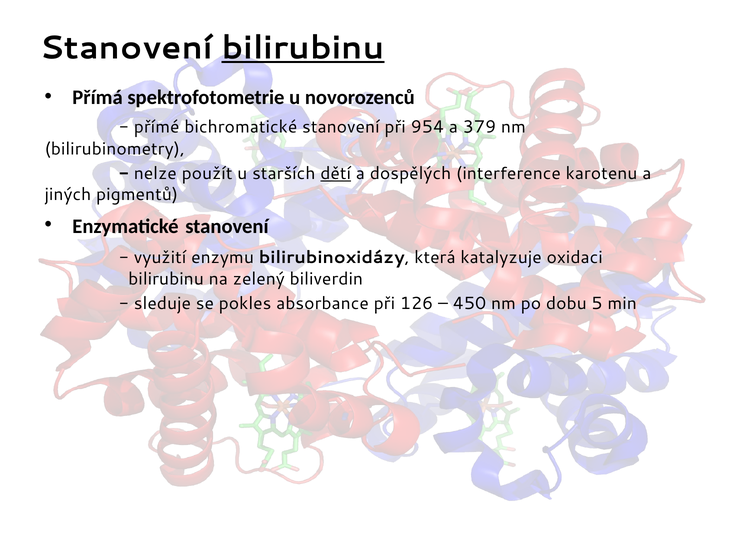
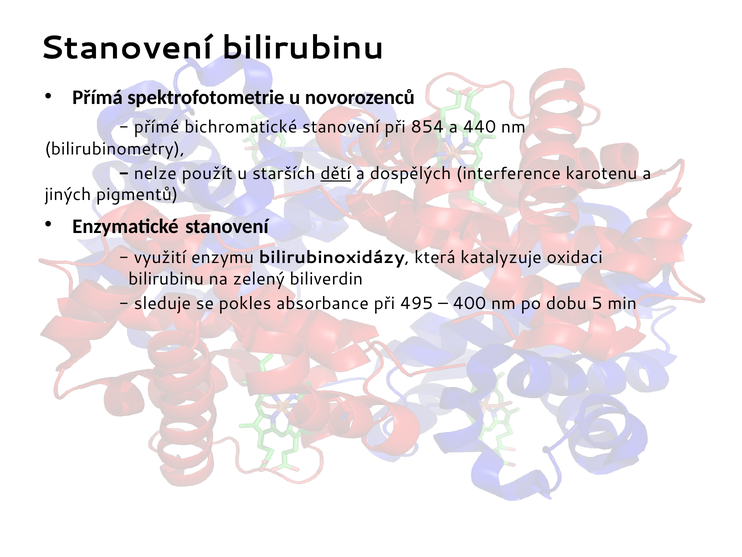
bilirubinu at (303, 48) underline: present -> none
954: 954 -> 854
379: 379 -> 440
126: 126 -> 495
450: 450 -> 400
